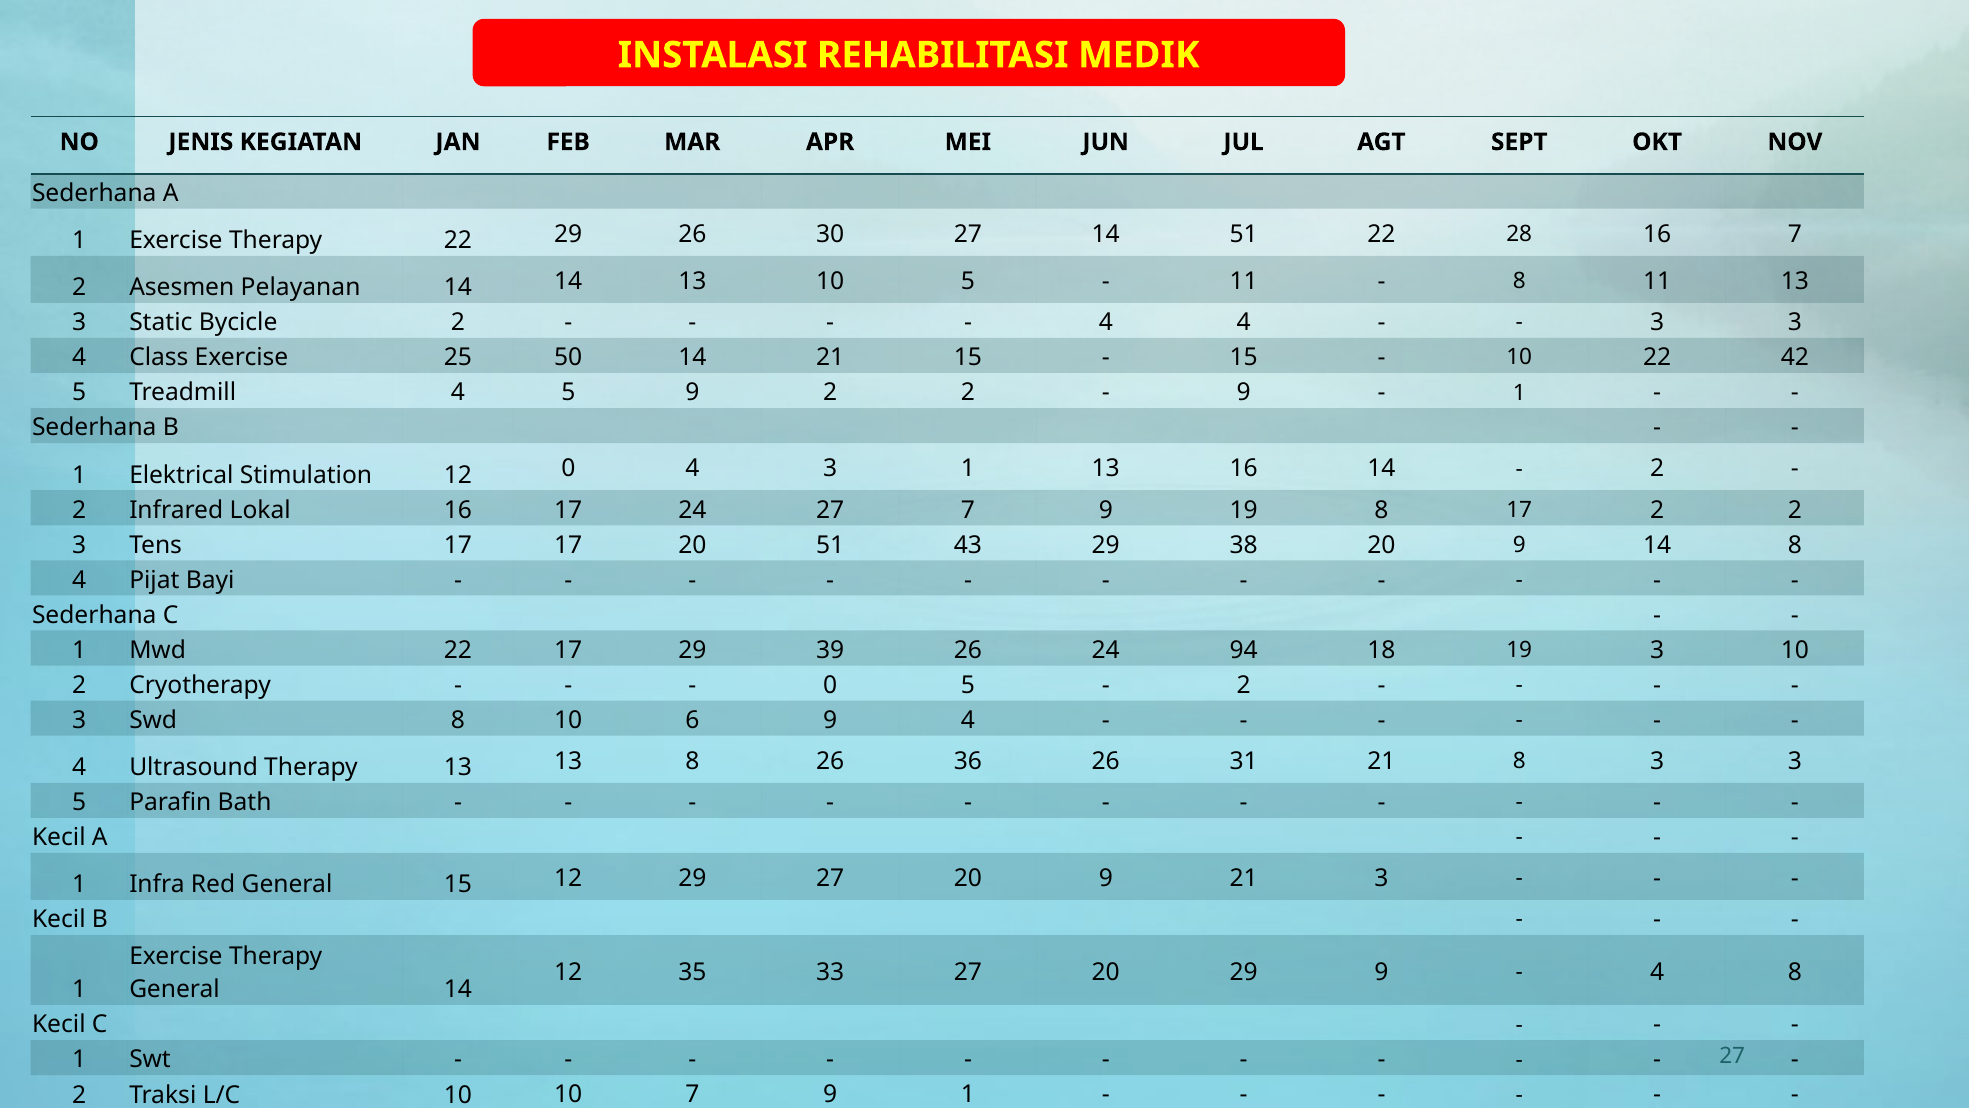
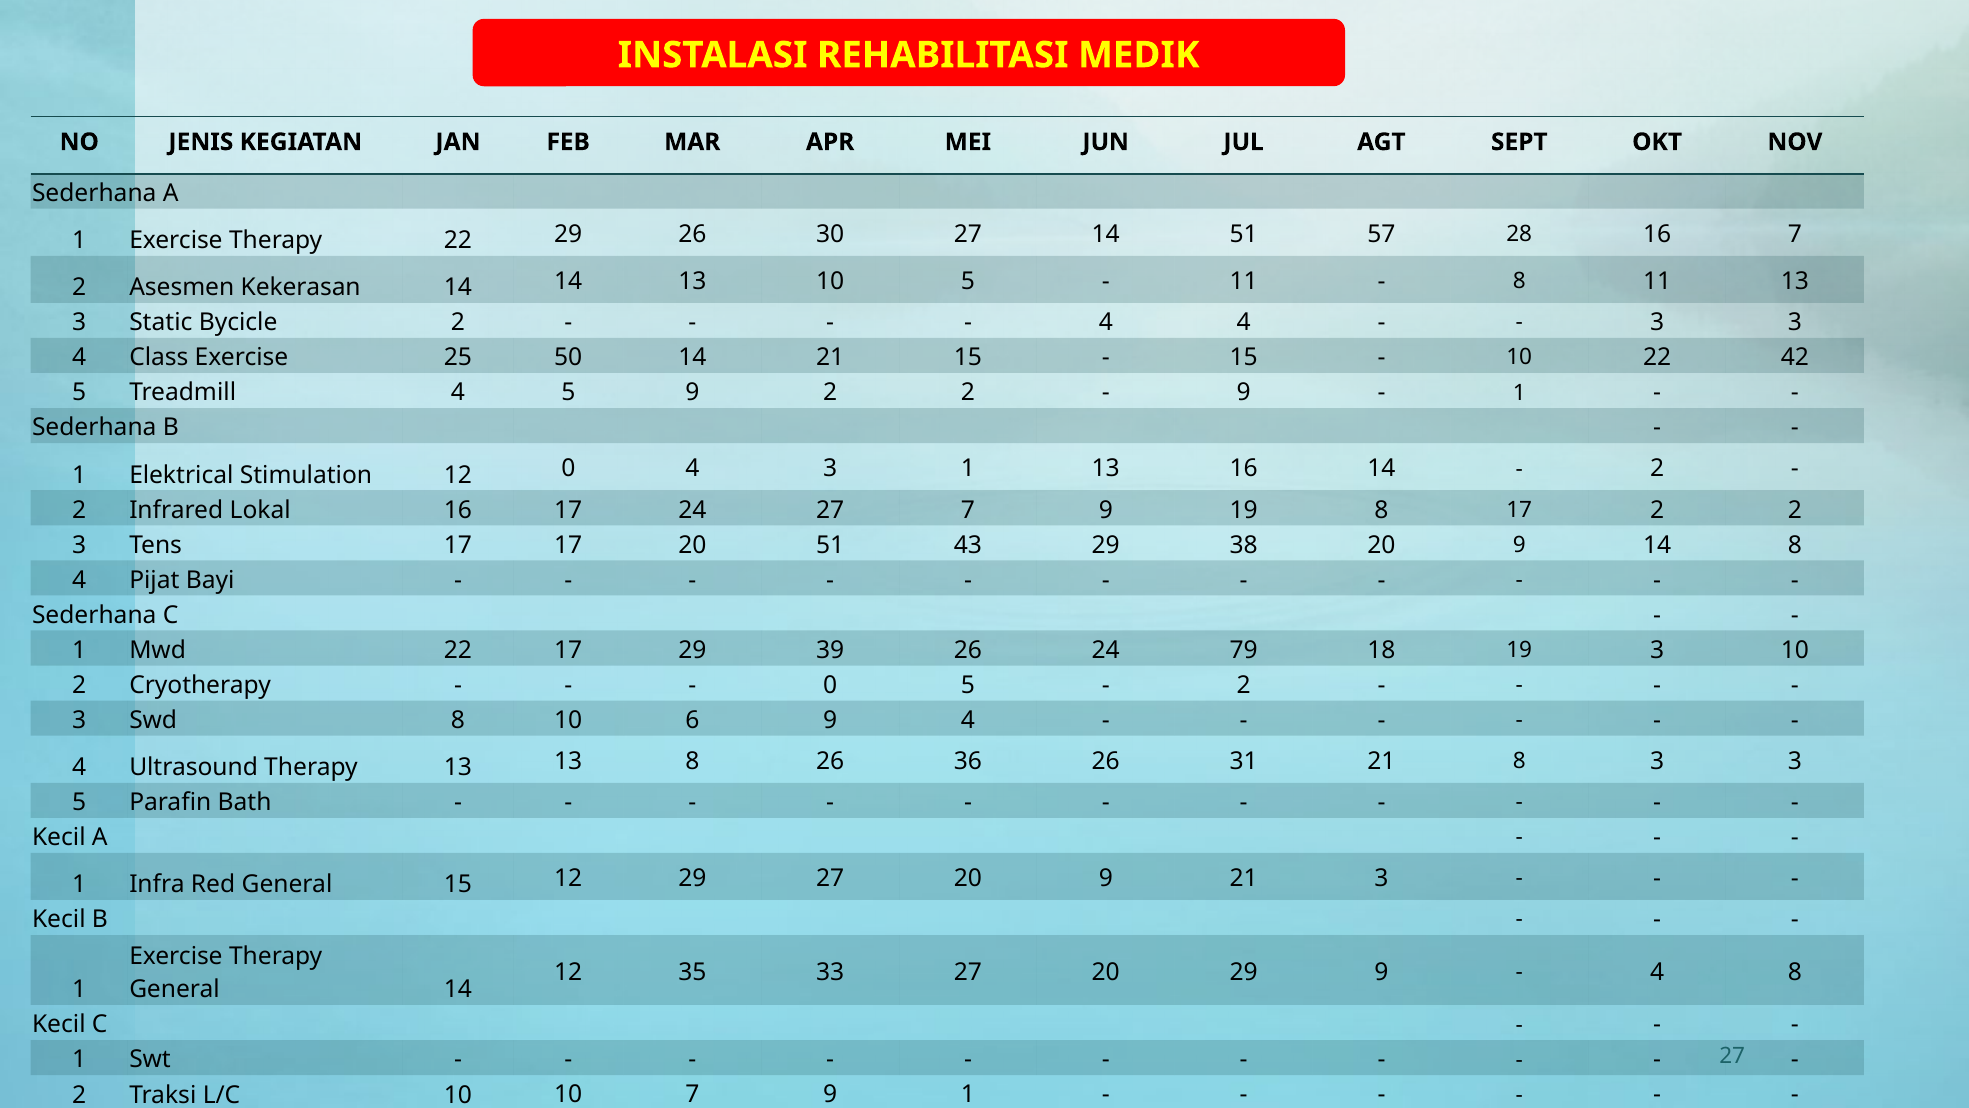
51 22: 22 -> 57
Pelayanan: Pelayanan -> Kekerasan
94: 94 -> 79
